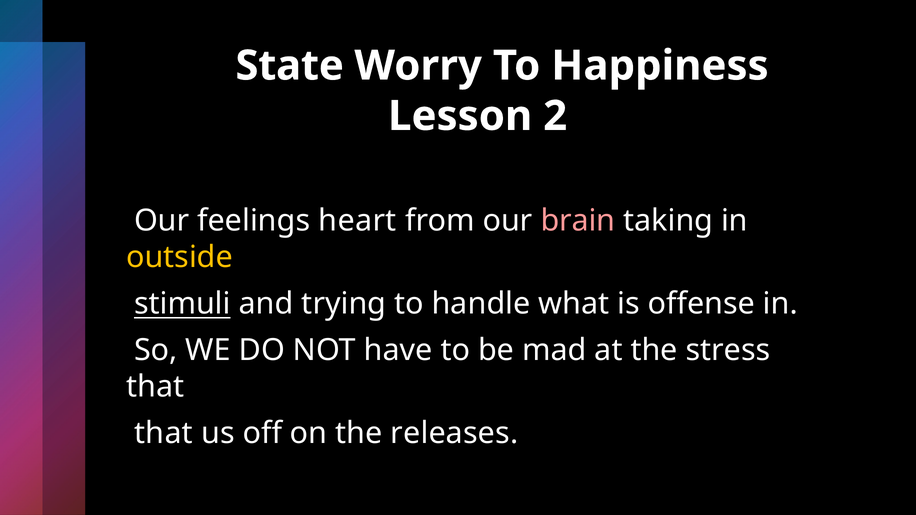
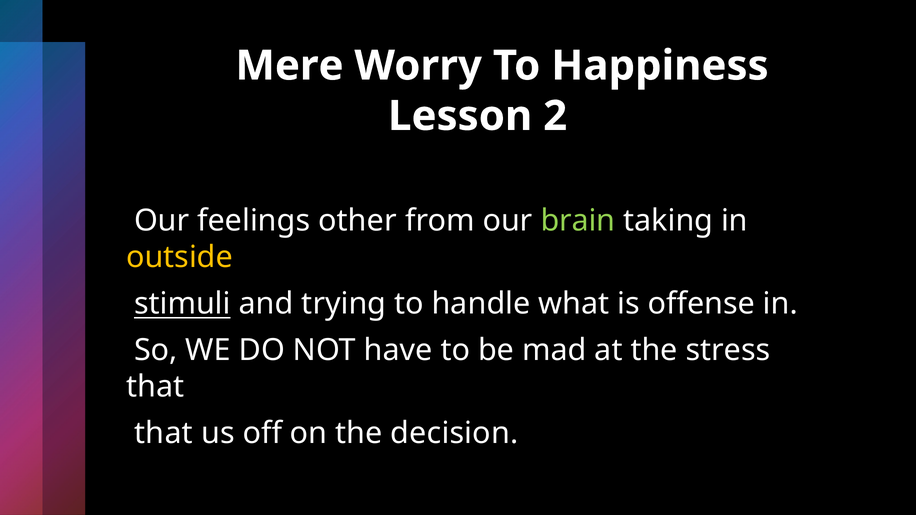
State: State -> Mere
heart: heart -> other
brain colour: pink -> light green
releases: releases -> decision
